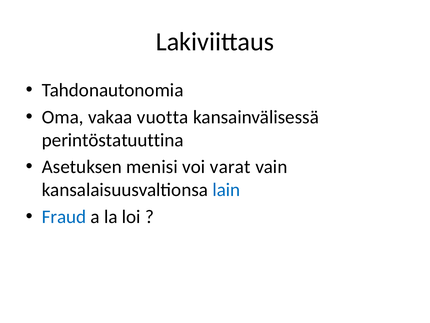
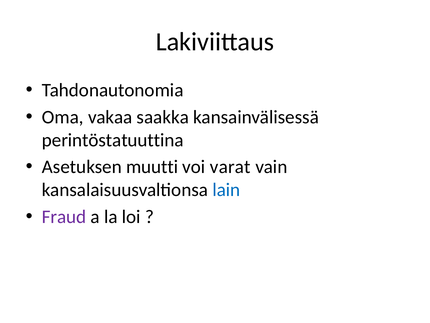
vuotta: vuotta -> saakka
menisi: menisi -> muutti
Fraud colour: blue -> purple
